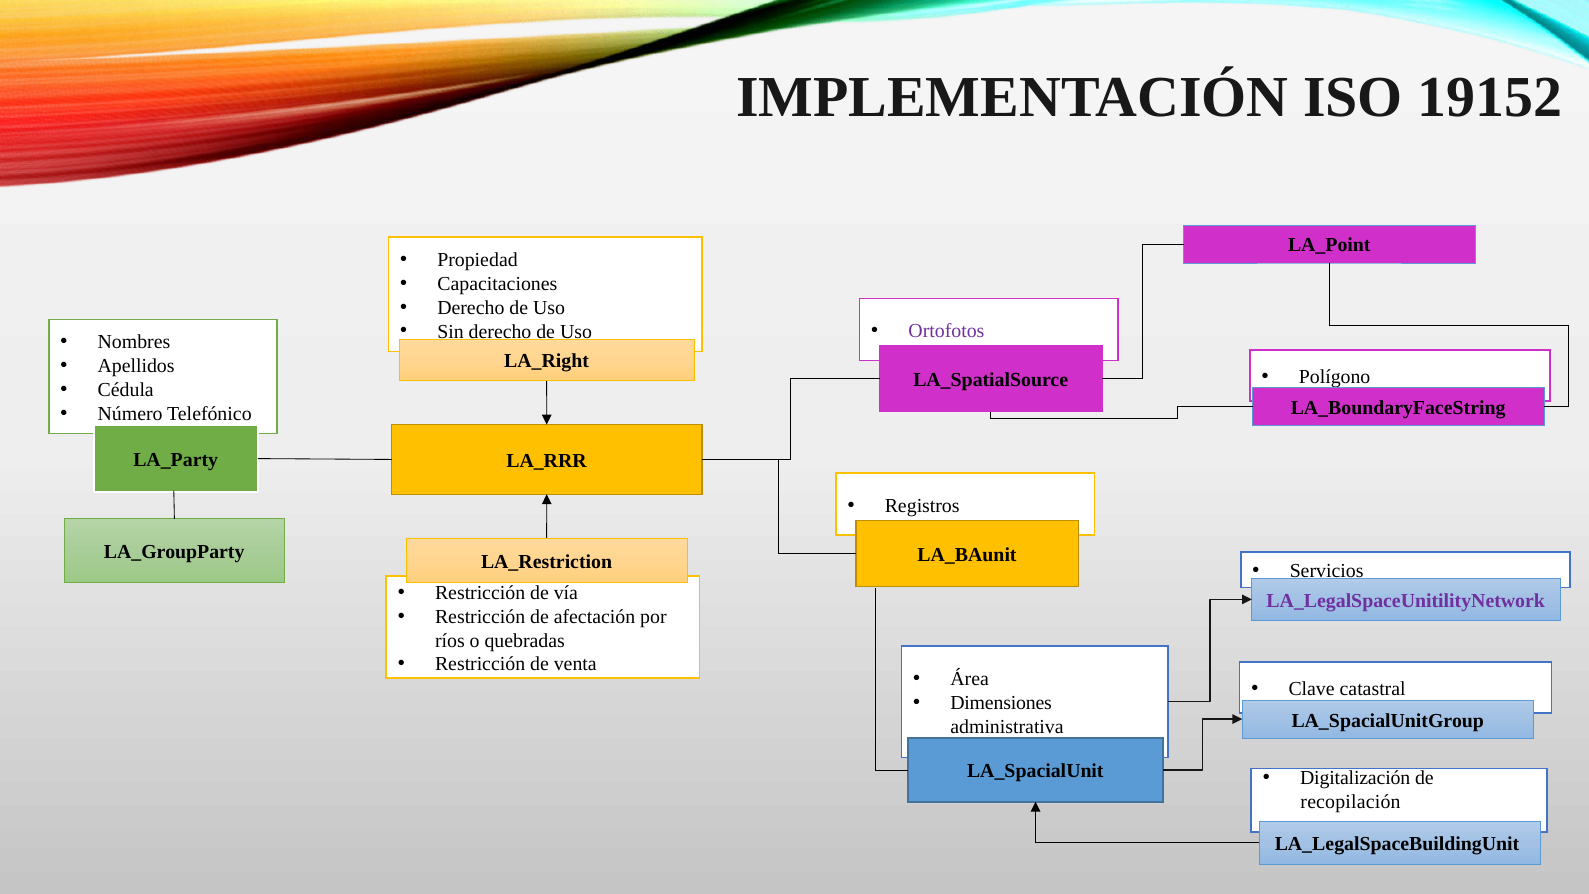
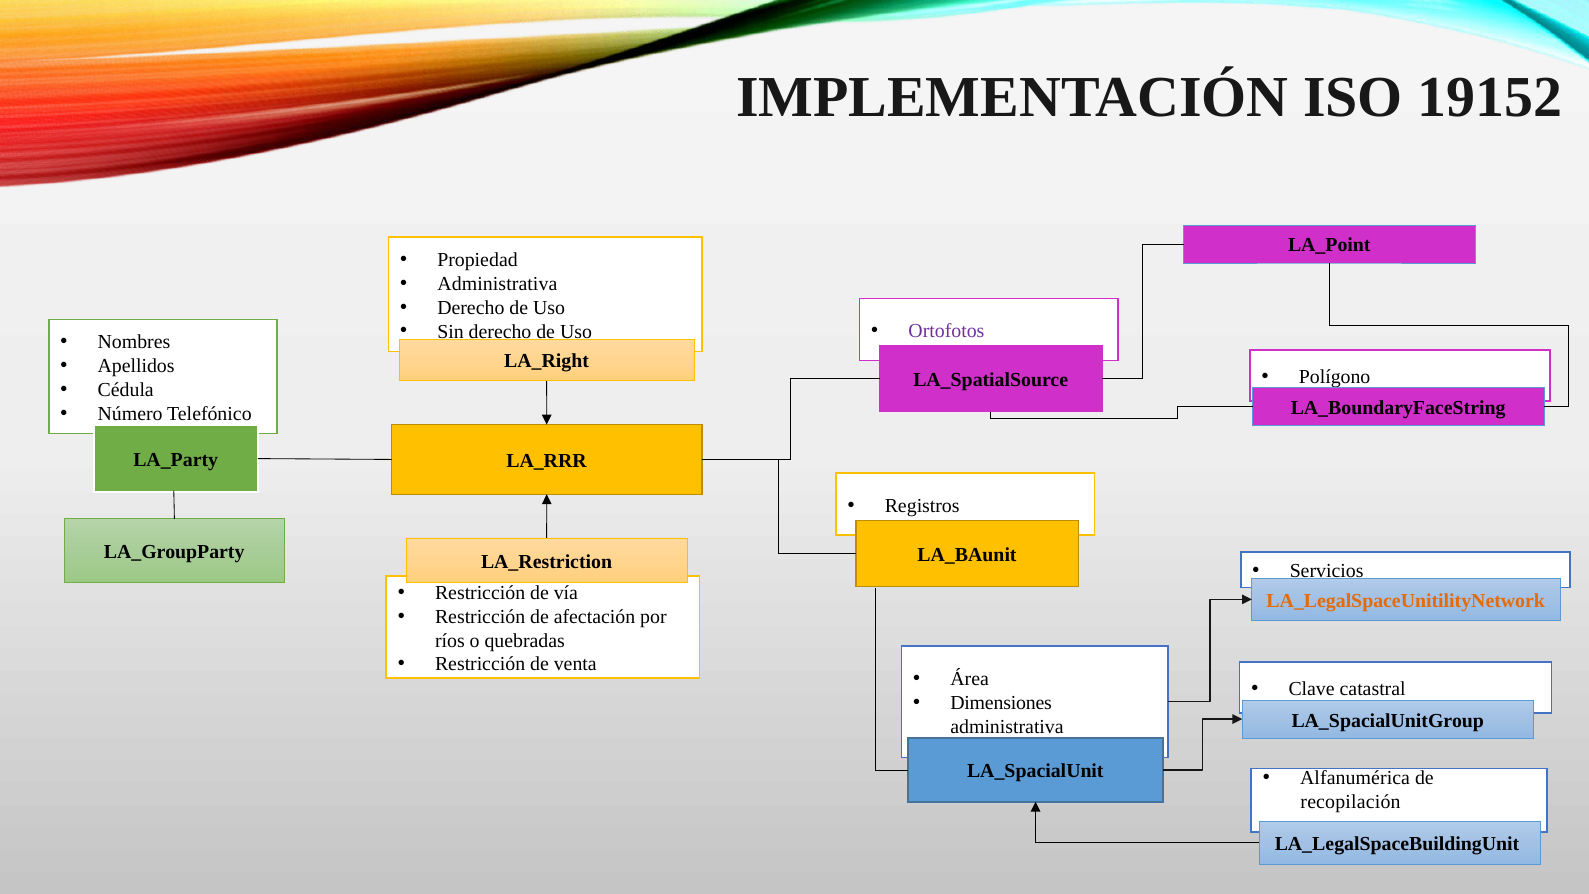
Capacitaciones at (497, 284): Capacitaciones -> Administrativa
LA_LegalSpaceUnitilityNetwork colour: purple -> orange
Digitalización: Digitalización -> Alfanumérica
